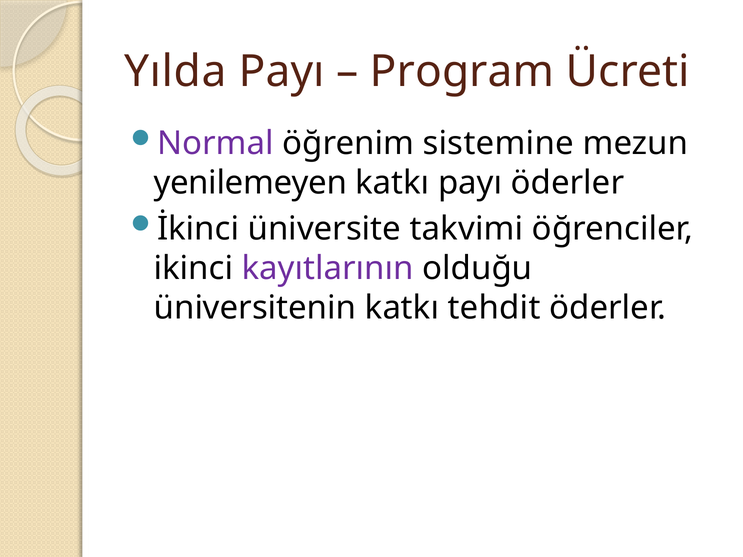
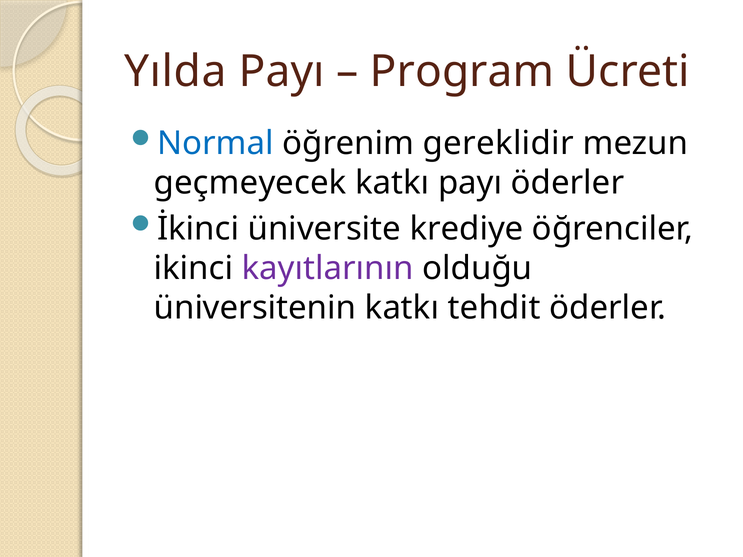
Normal colour: purple -> blue
sistemine: sistemine -> gereklidir
yenilemeyen: yenilemeyen -> geçmeyecek
takvimi: takvimi -> krediye
